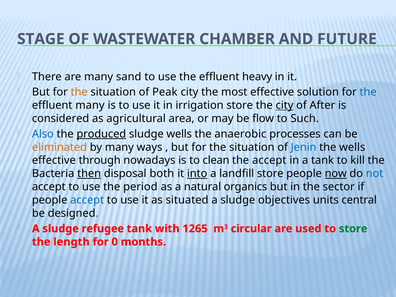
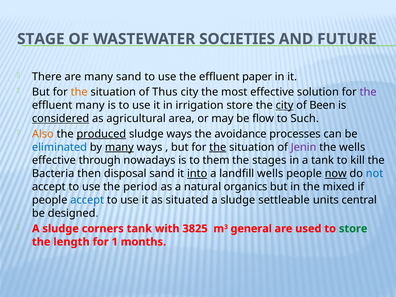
CHAMBER: CHAMBER -> SOCIETIES
heavy: heavy -> paper
Peak: Peak -> Thus
the at (368, 92) colour: blue -> purple
After: After -> Been
considered underline: none -> present
Also colour: blue -> orange
sludge wells: wells -> ways
anaerobic: anaerobic -> avoidance
eliminated colour: orange -> blue
many at (119, 147) underline: none -> present
the at (218, 147) underline: none -> present
Jenin colour: blue -> purple
clean: clean -> them
the accept: accept -> stages
then underline: present -> none
disposal both: both -> sand
landfill store: store -> wells
sector: sector -> mixed
objectives: objectives -> settleable
refugee: refugee -> corners
1265: 1265 -> 3825
circular: circular -> general
0: 0 -> 1
